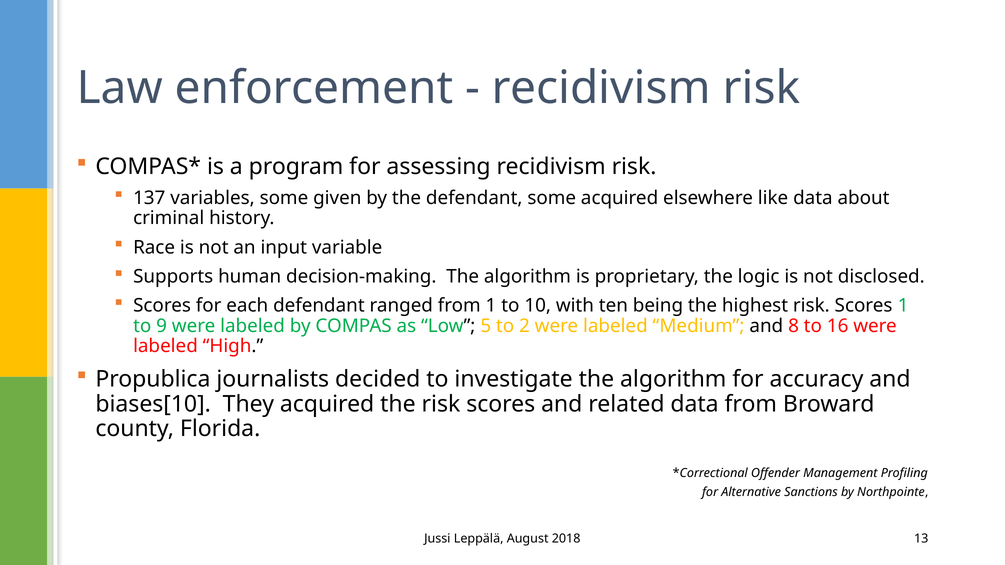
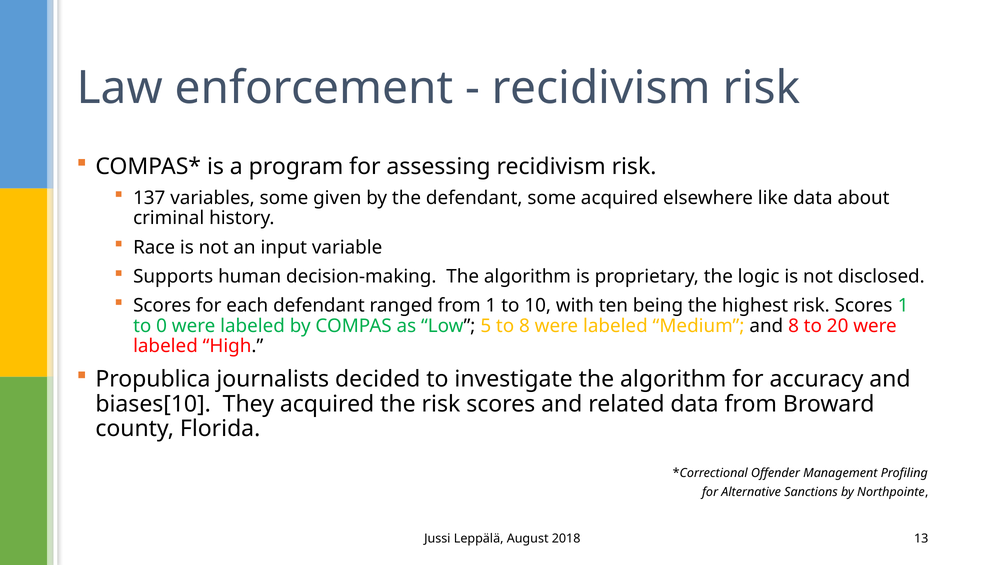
9: 9 -> 0
to 2: 2 -> 8
16: 16 -> 20
